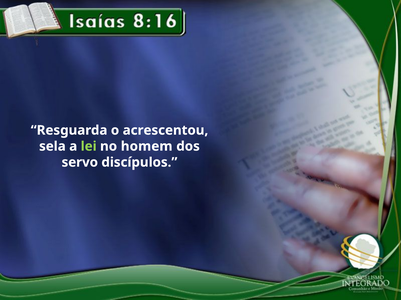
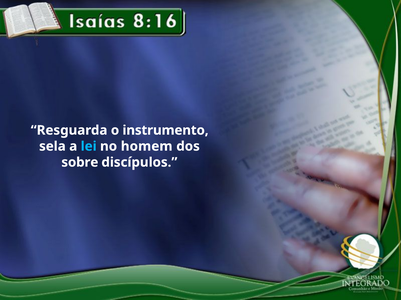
acrescentou: acrescentou -> instrumento
lei colour: light green -> light blue
servo: servo -> sobre
